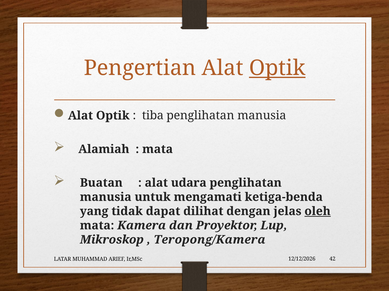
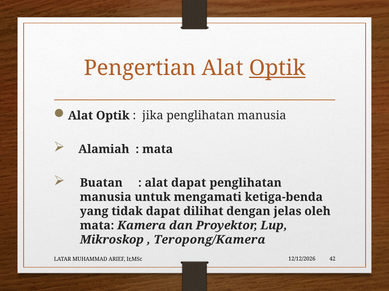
tiba: tiba -> jika
alat udara: udara -> dapat
oleh underline: present -> none
